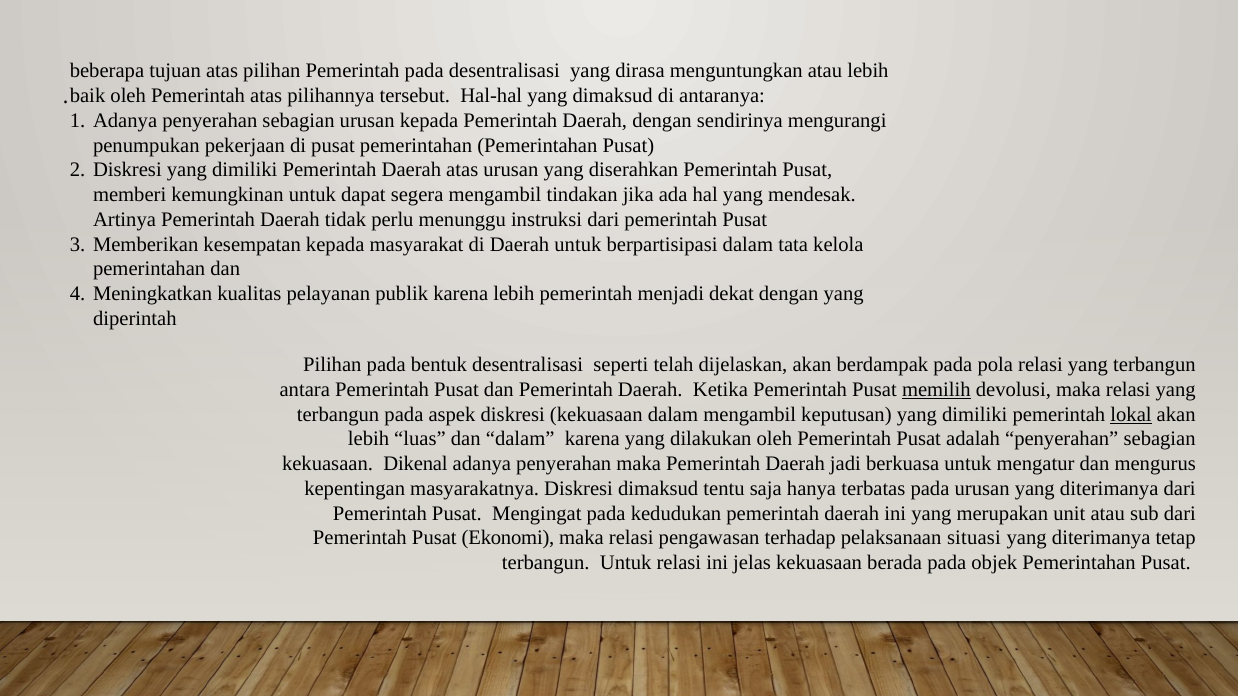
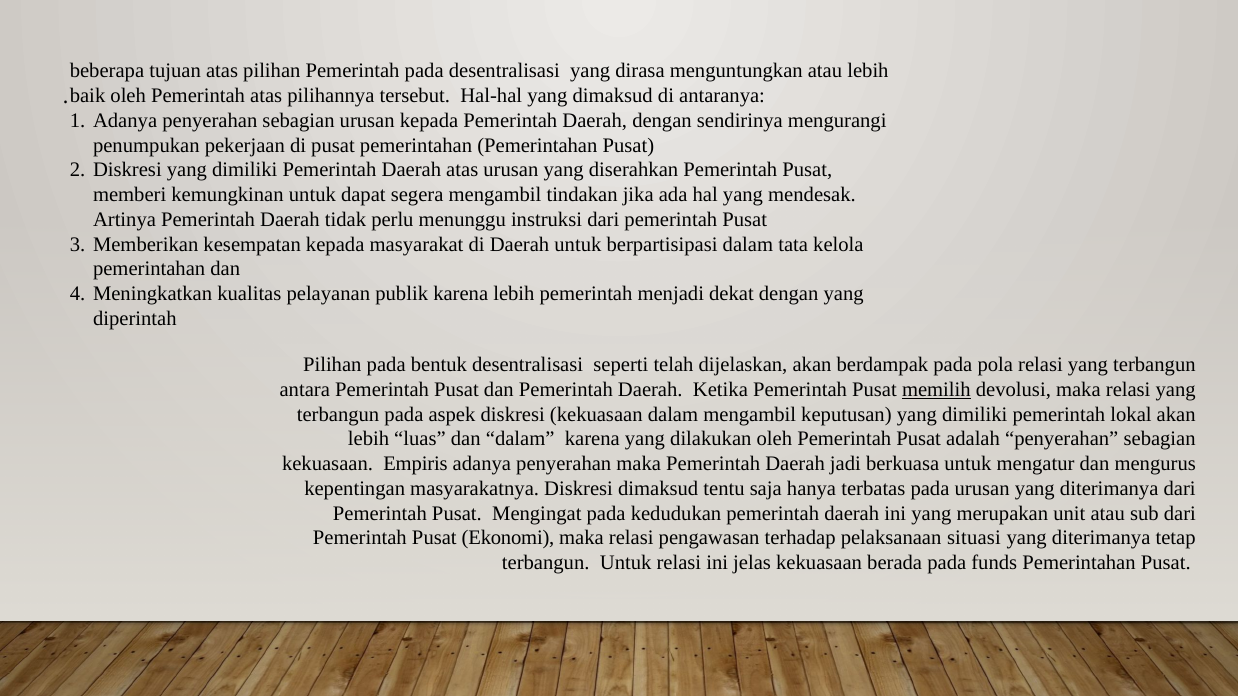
lokal underline: present -> none
Dikenal: Dikenal -> Empiris
objek: objek -> funds
